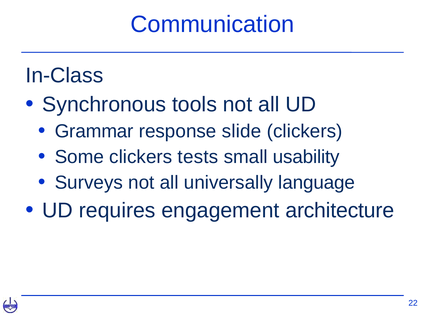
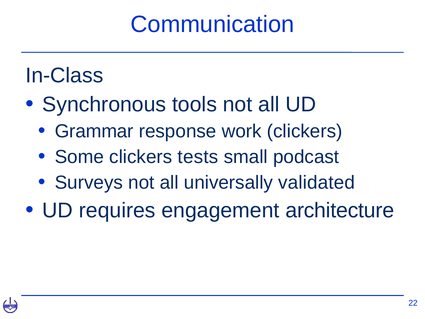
slide: slide -> work
usability: usability -> podcast
language: language -> validated
